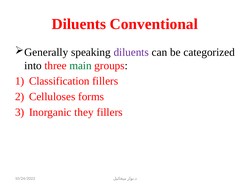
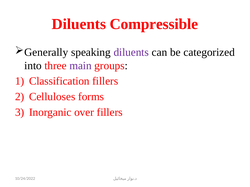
Conventional: Conventional -> Compressible
main colour: green -> purple
they: they -> over
